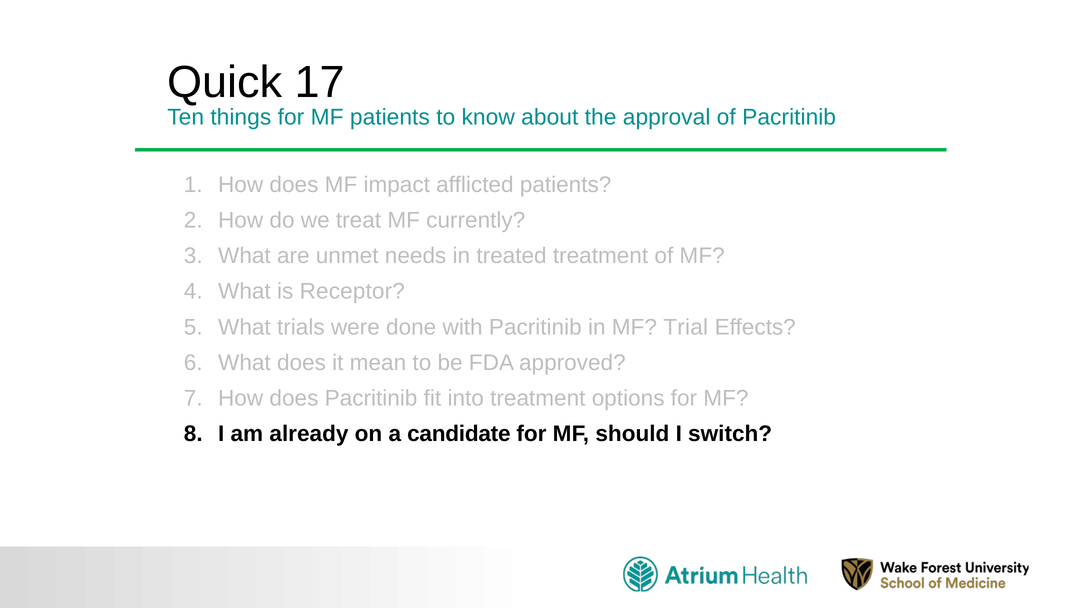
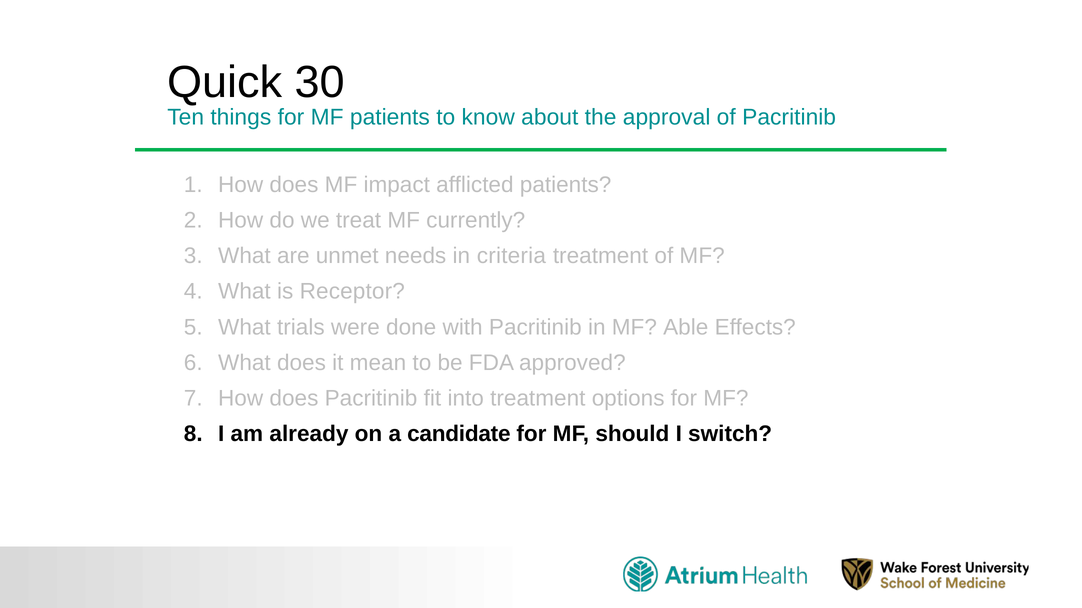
17: 17 -> 30
treated: treated -> criteria
Trial: Trial -> Able
